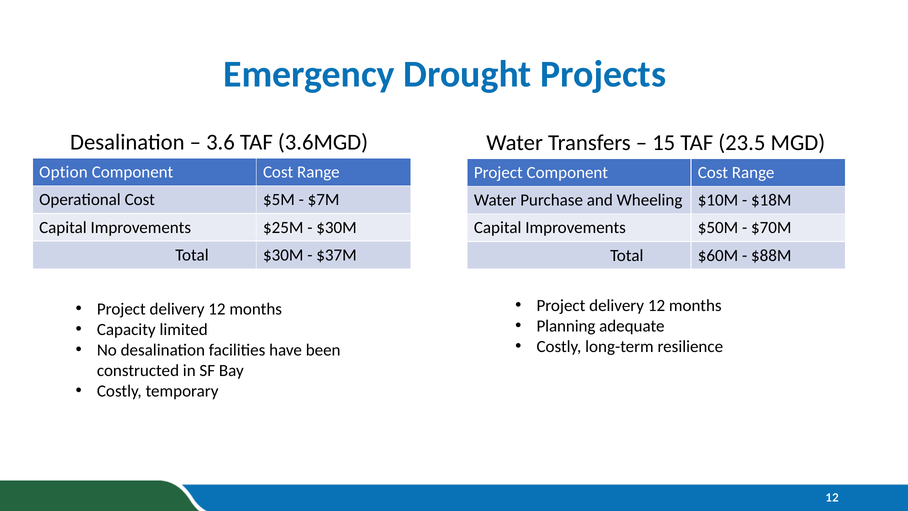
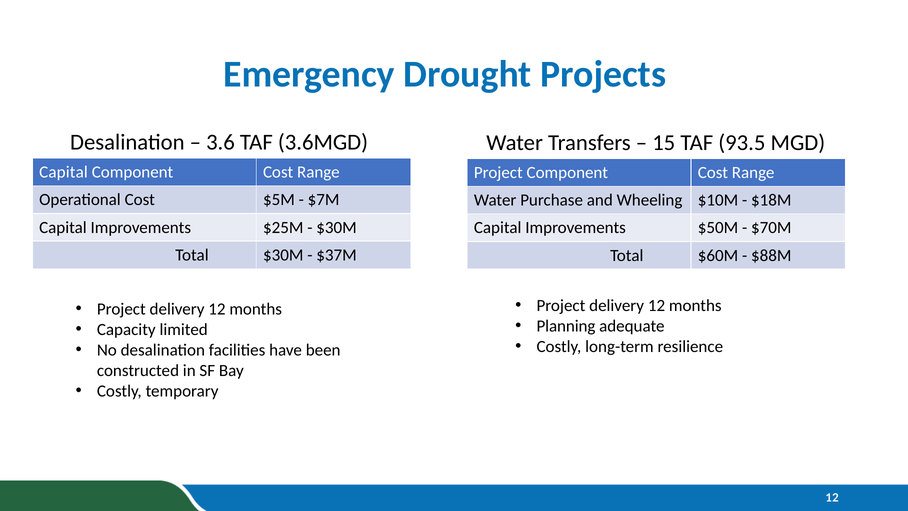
23.5: 23.5 -> 93.5
Option at (63, 172): Option -> Capital
